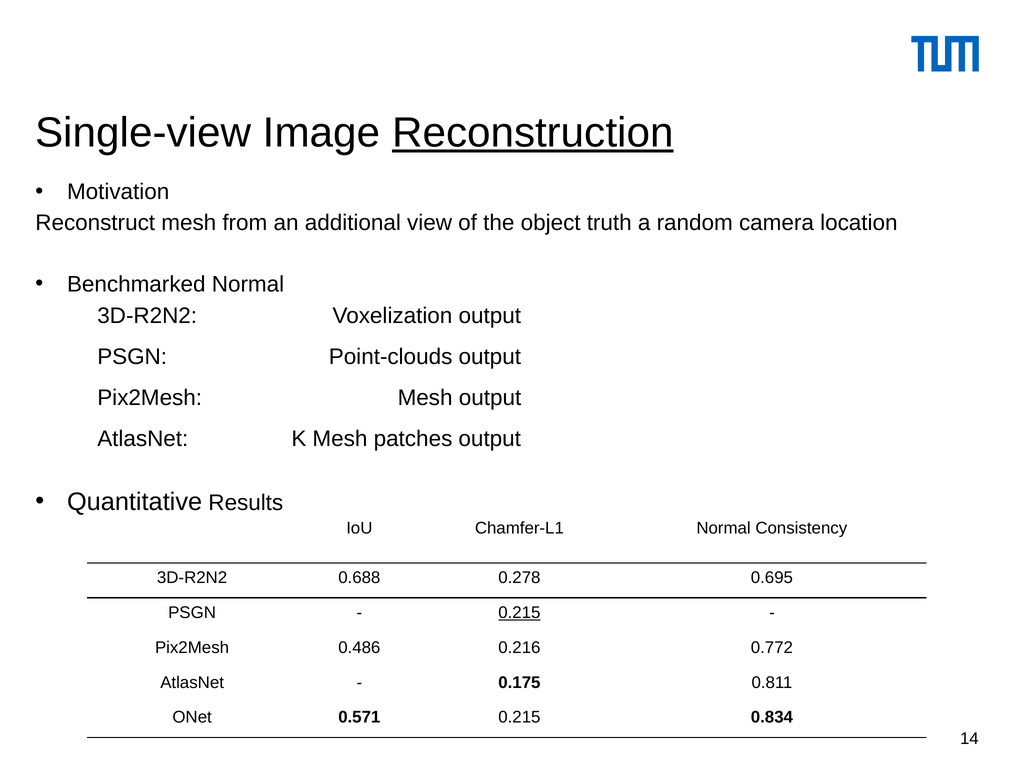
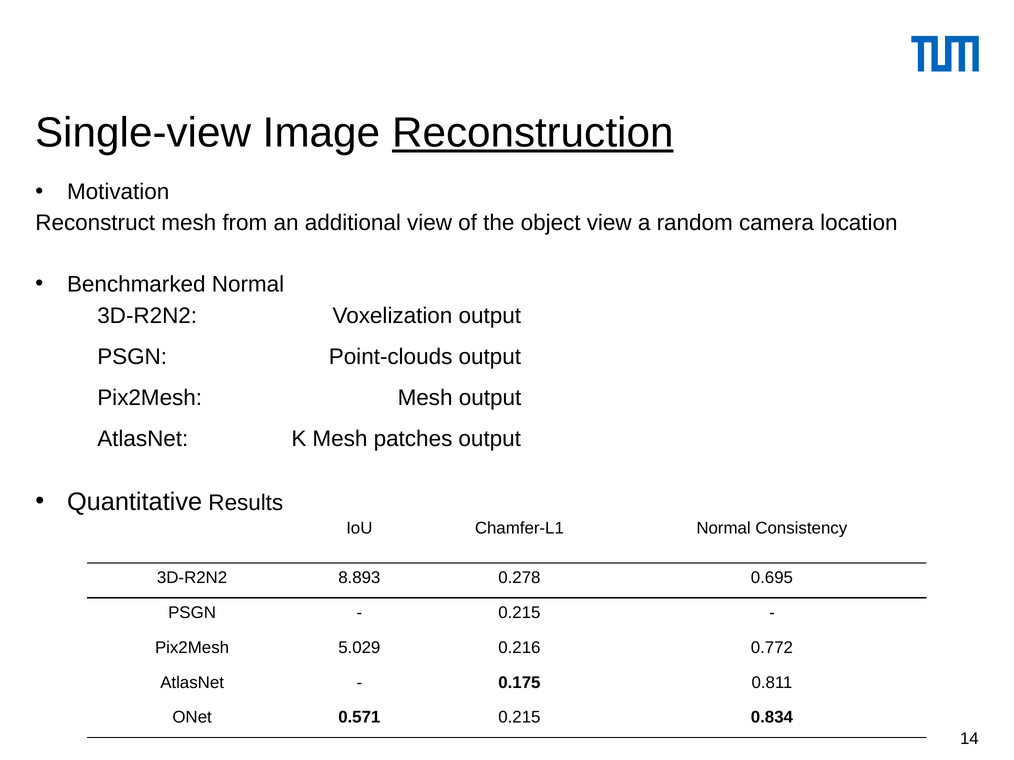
object truth: truth -> view
0.688: 0.688 -> 8.893
0.215 at (519, 613) underline: present -> none
0.486: 0.486 -> 5.029
